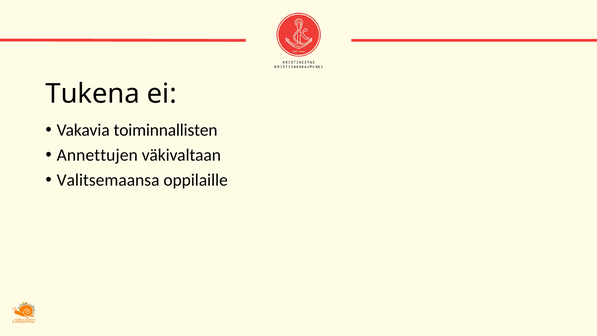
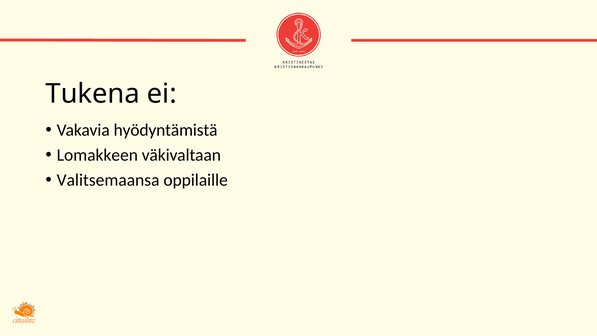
toiminnallisten: toiminnallisten -> hyödyntämistä
Annettujen: Annettujen -> Lomakkeen
